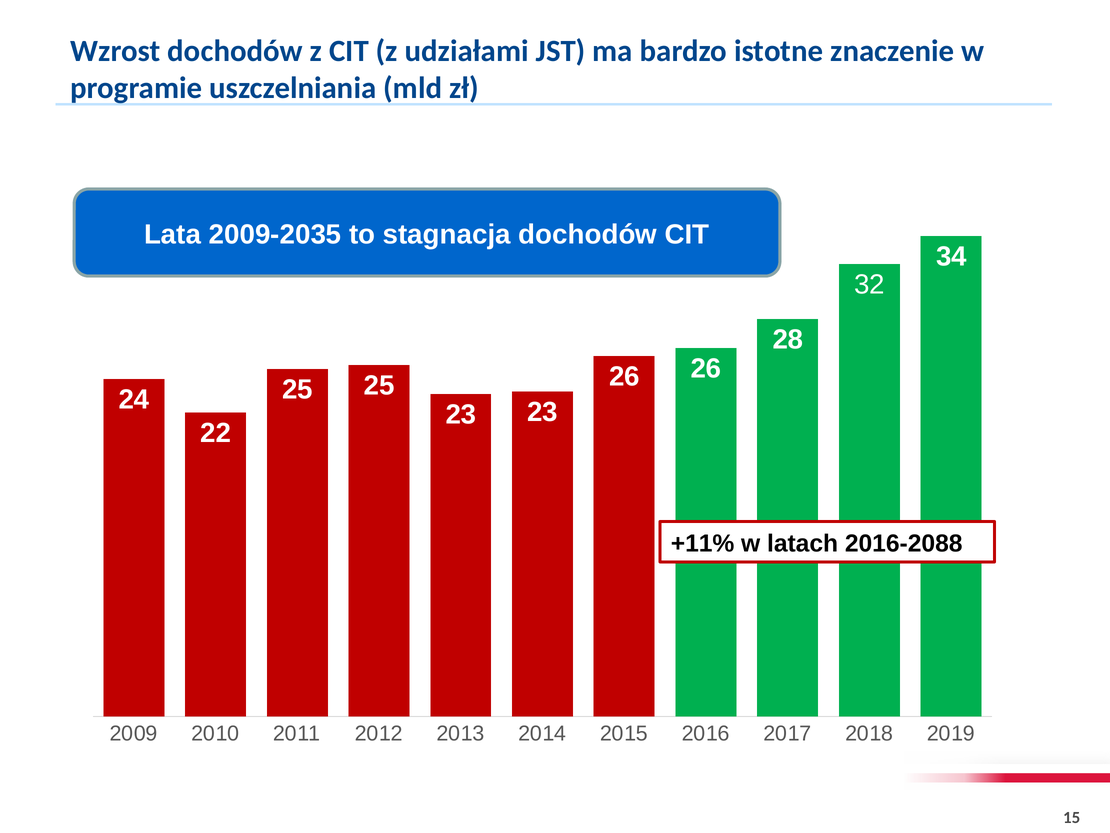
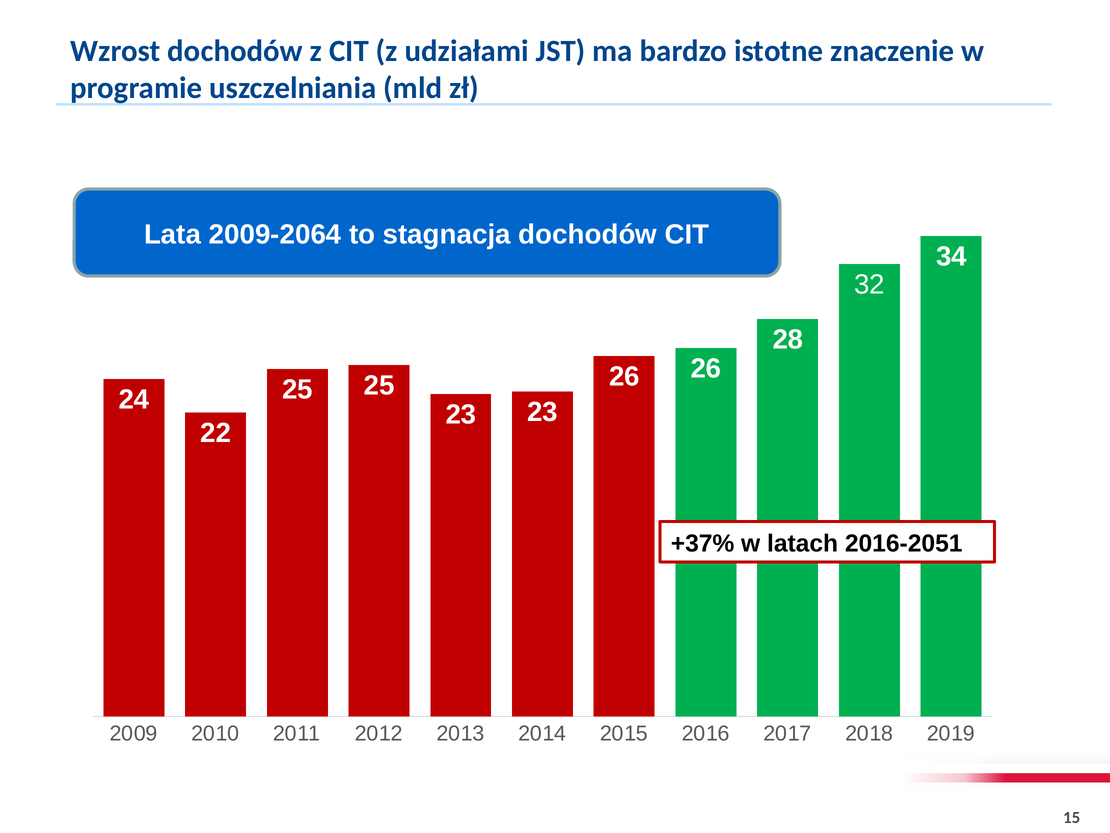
2009-2035: 2009-2035 -> 2009-2064
+11%: +11% -> +37%
2016-2088: 2016-2088 -> 2016-2051
